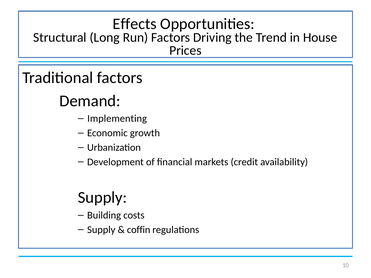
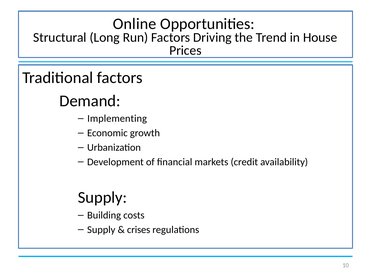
Effects: Effects -> Online
coffin: coffin -> crises
